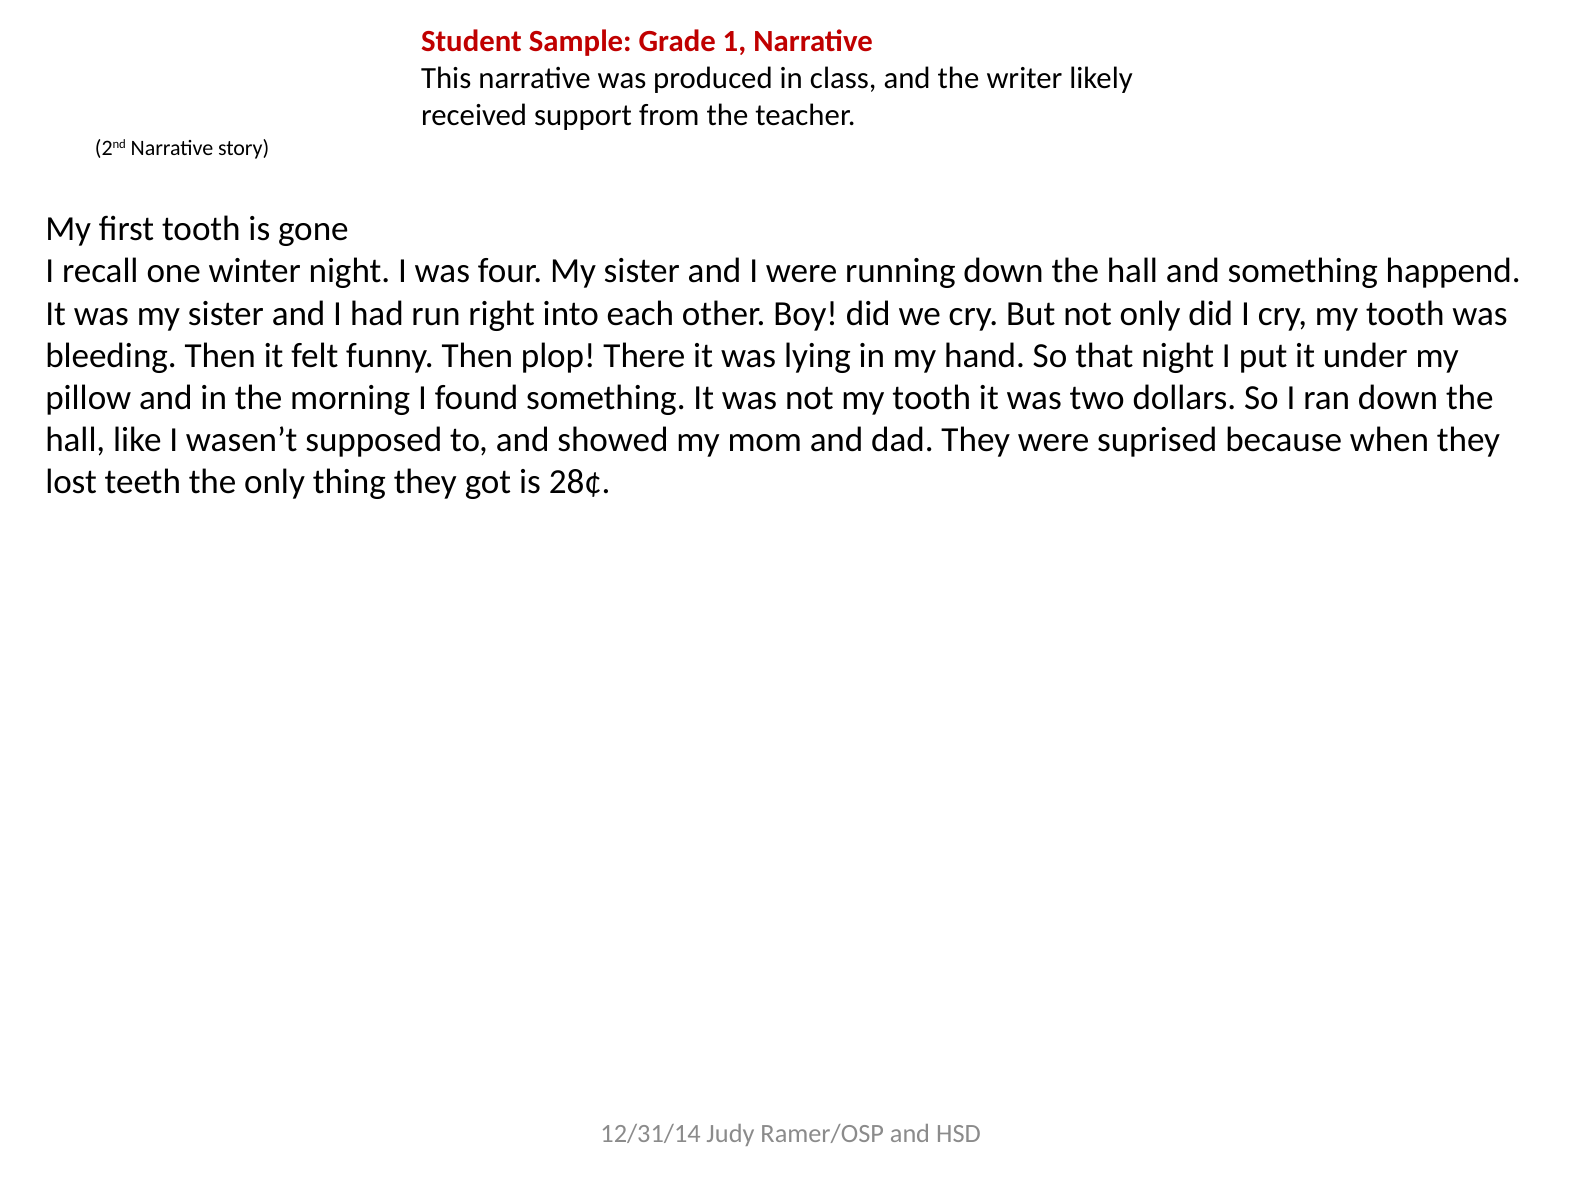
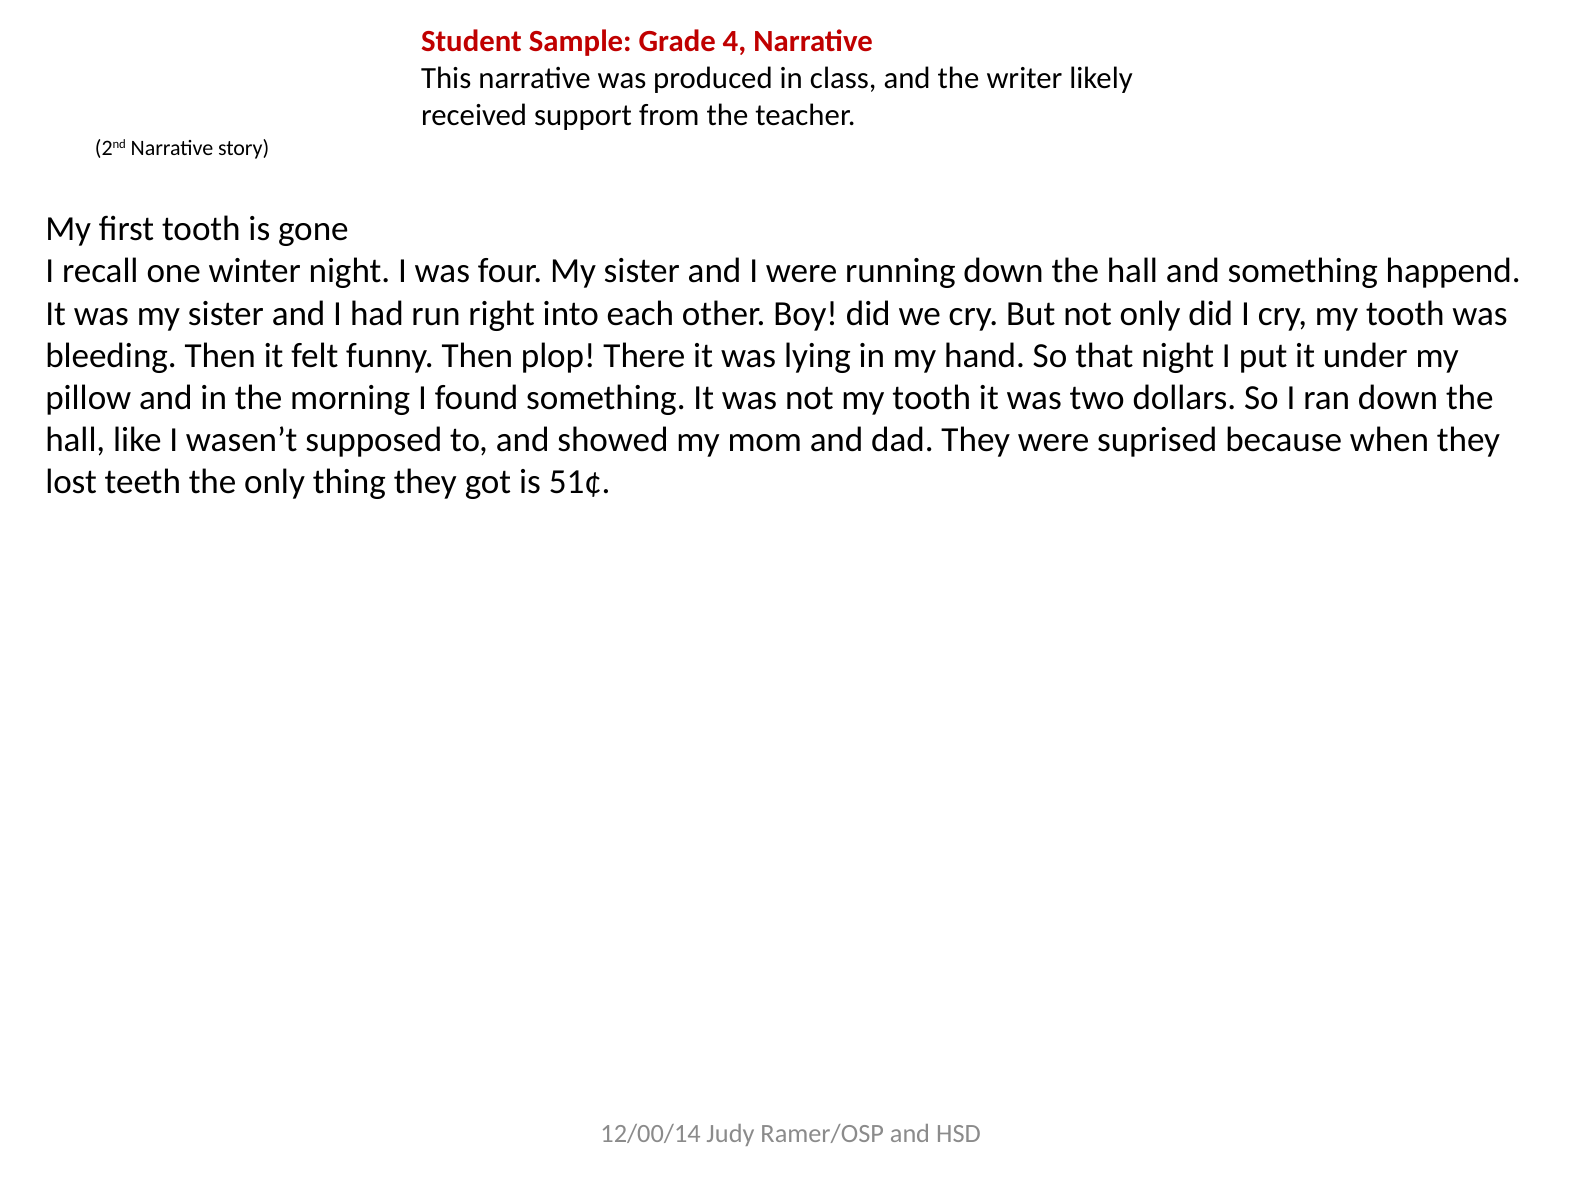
1: 1 -> 4
28¢: 28¢ -> 51¢
12/31/14: 12/31/14 -> 12/00/14
